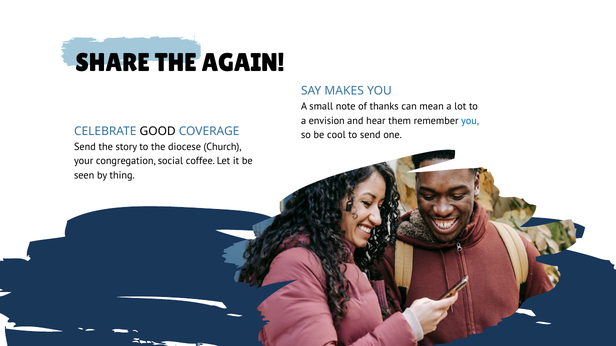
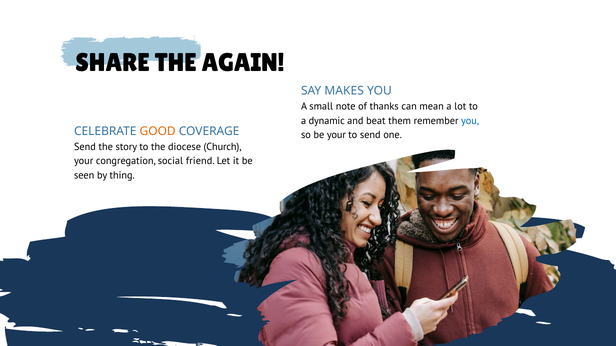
envision: envision -> dynamic
hear: hear -> beat
GOOD colour: black -> orange
be cool: cool -> your
coffee: coffee -> friend
